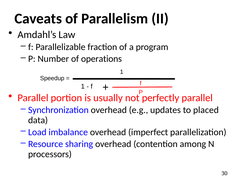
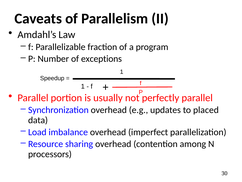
operations: operations -> exceptions
